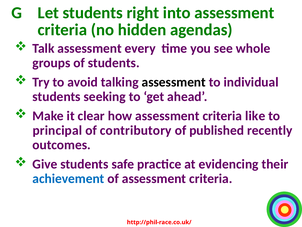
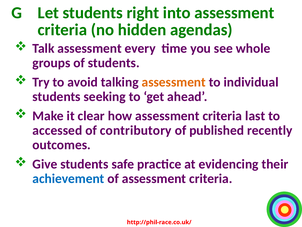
assessment at (174, 82) colour: black -> orange
like: like -> last
principal: principal -> accessed
